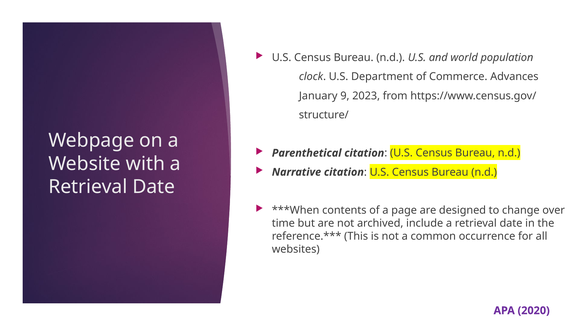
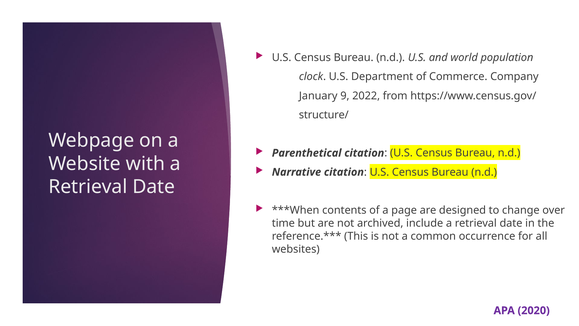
Advances: Advances -> Company
2023: 2023 -> 2022
